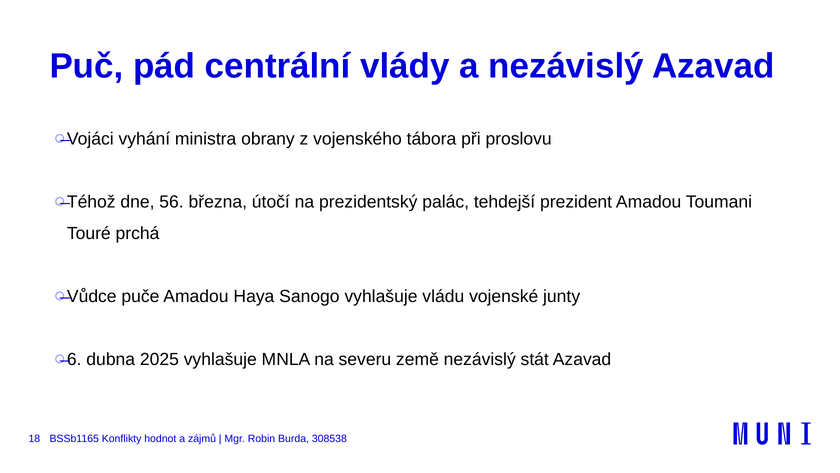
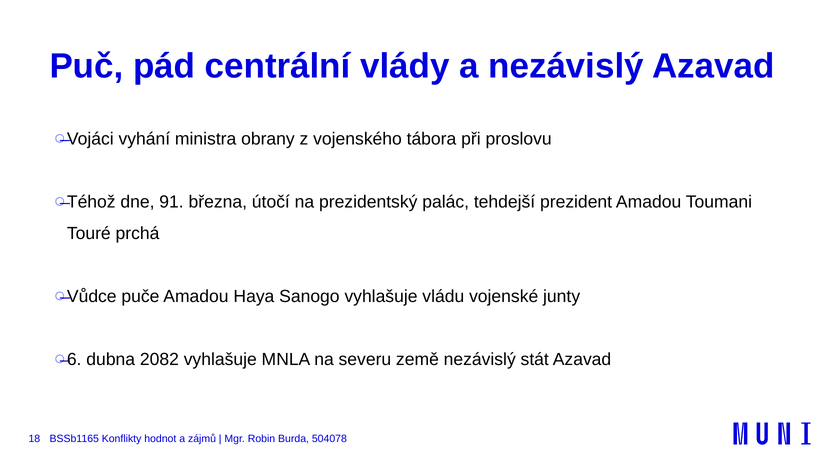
56: 56 -> 91
2025: 2025 -> 2082
308538: 308538 -> 504078
